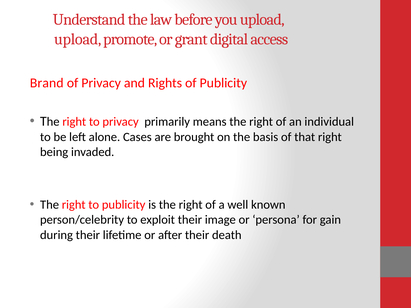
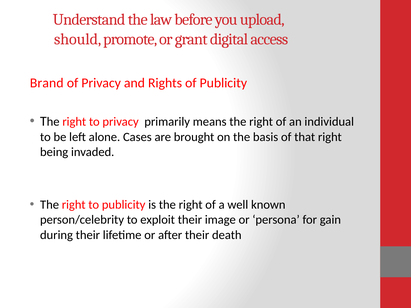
upload at (78, 39): upload -> should
